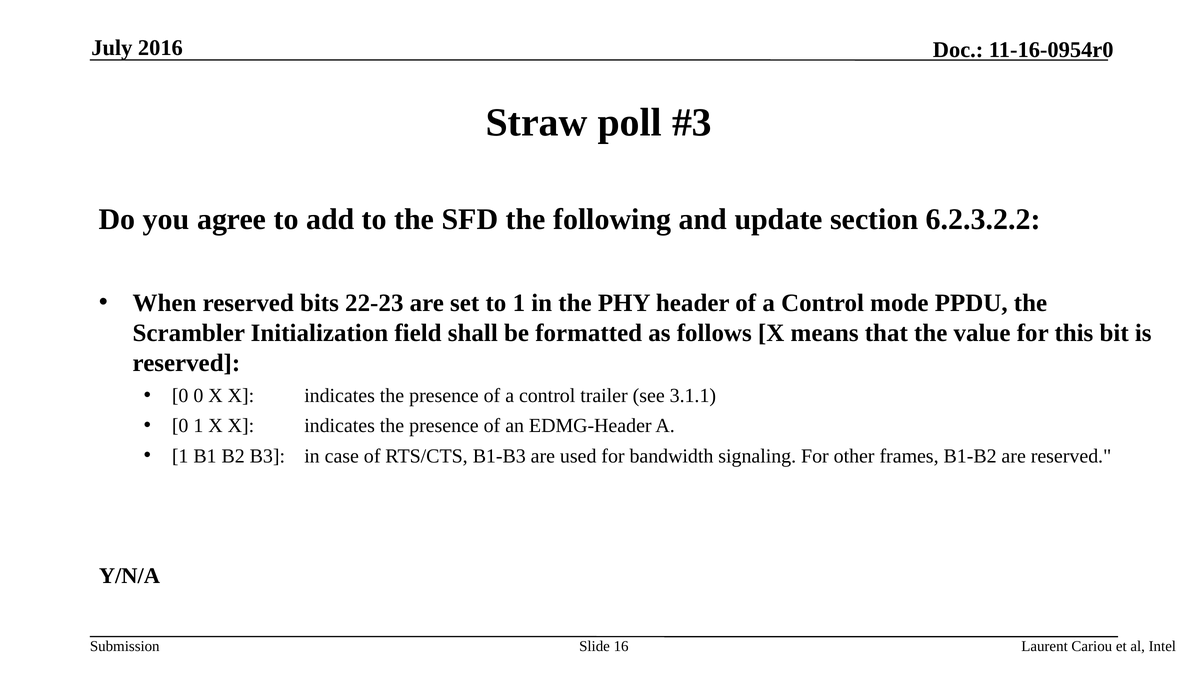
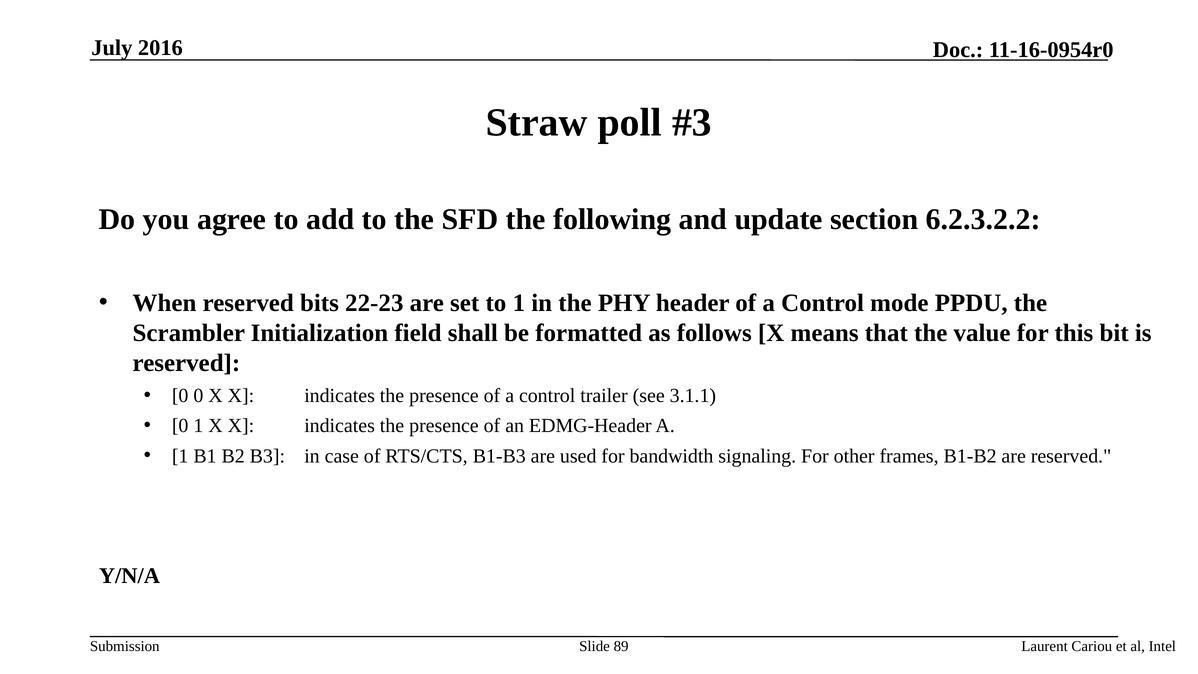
16: 16 -> 89
